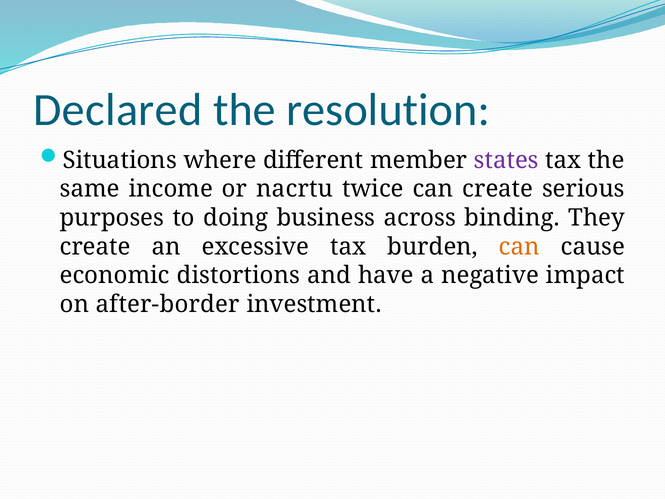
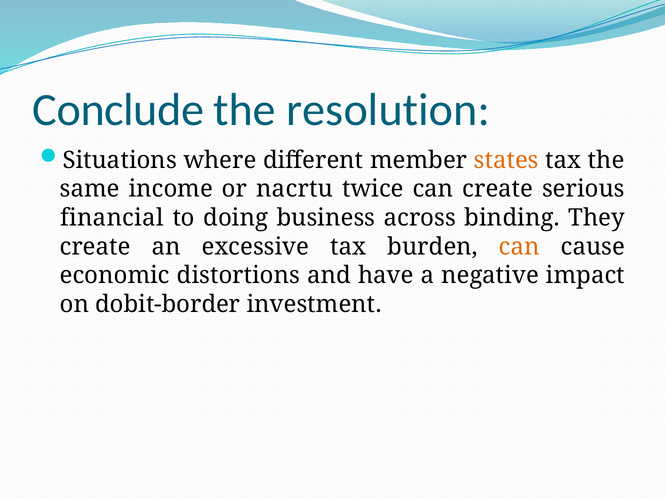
Declared: Declared -> Conclude
states colour: purple -> orange
purposes: purposes -> financial
after-border: after-border -> dobit-border
